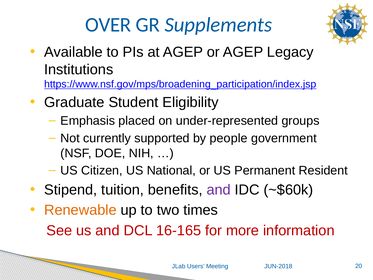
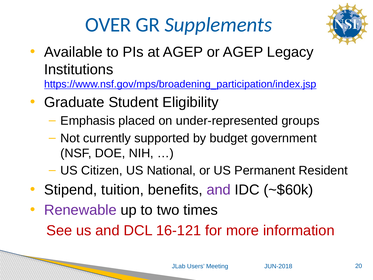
people: people -> budget
Renewable colour: orange -> purple
16-165: 16-165 -> 16-121
